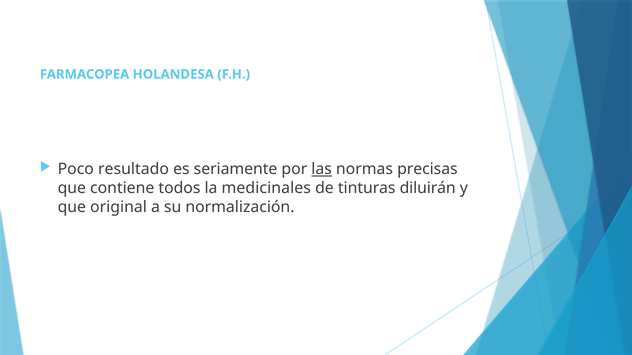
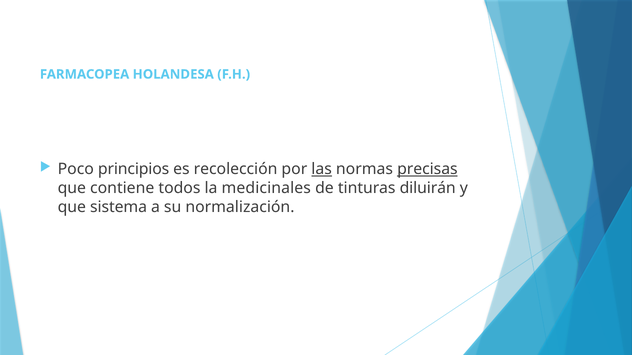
resultado: resultado -> principios
seriamente: seriamente -> recolección
precisas underline: none -> present
original: original -> sistema
